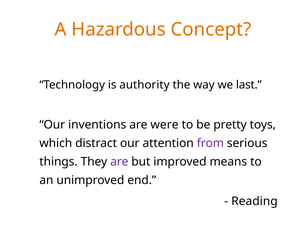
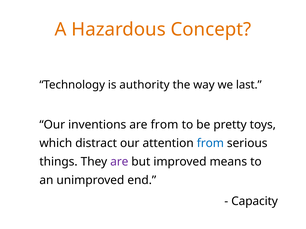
are were: were -> from
from at (210, 144) colour: purple -> blue
Reading: Reading -> Capacity
